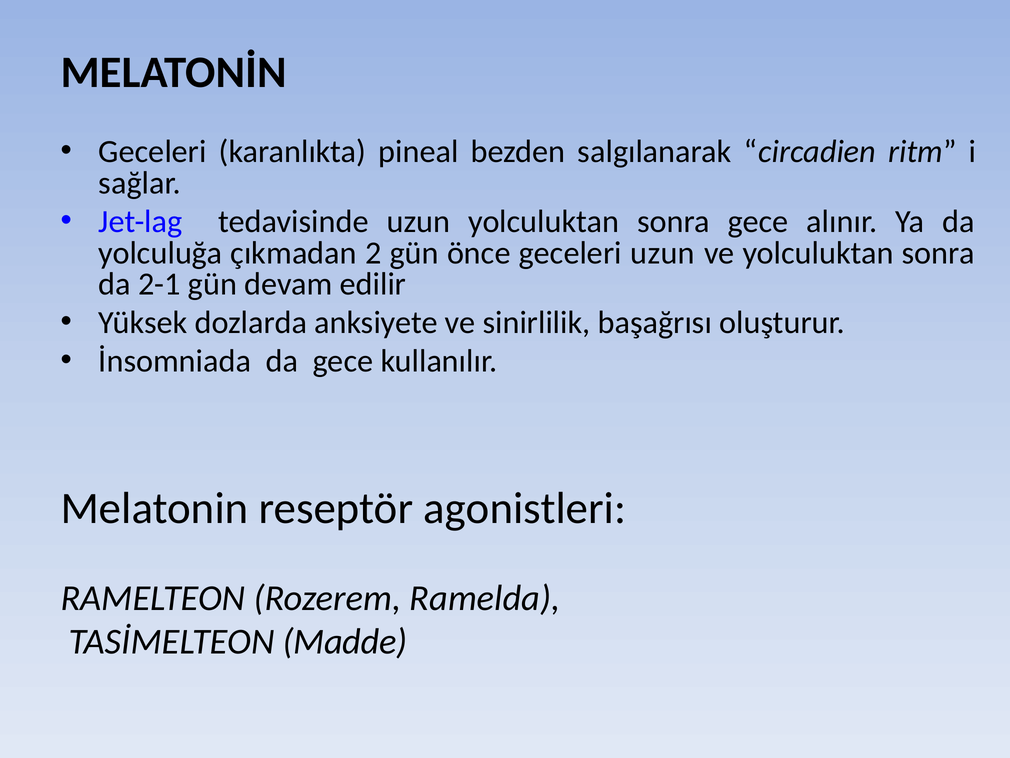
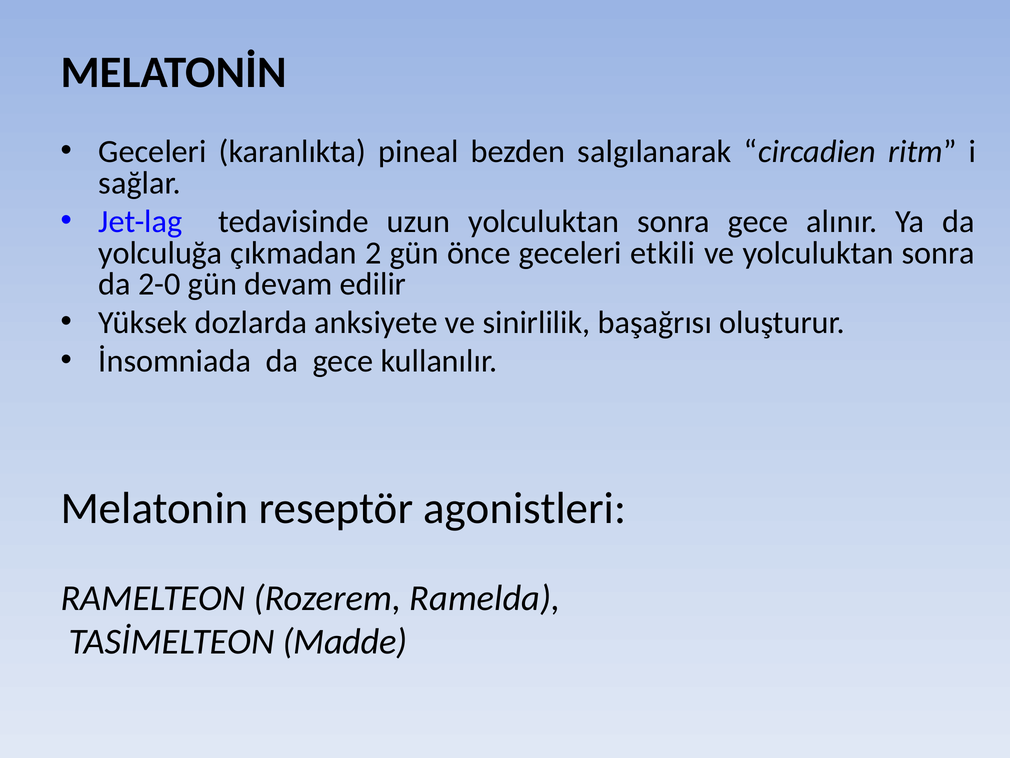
geceleri uzun: uzun -> etkili
2-1: 2-1 -> 2-0
